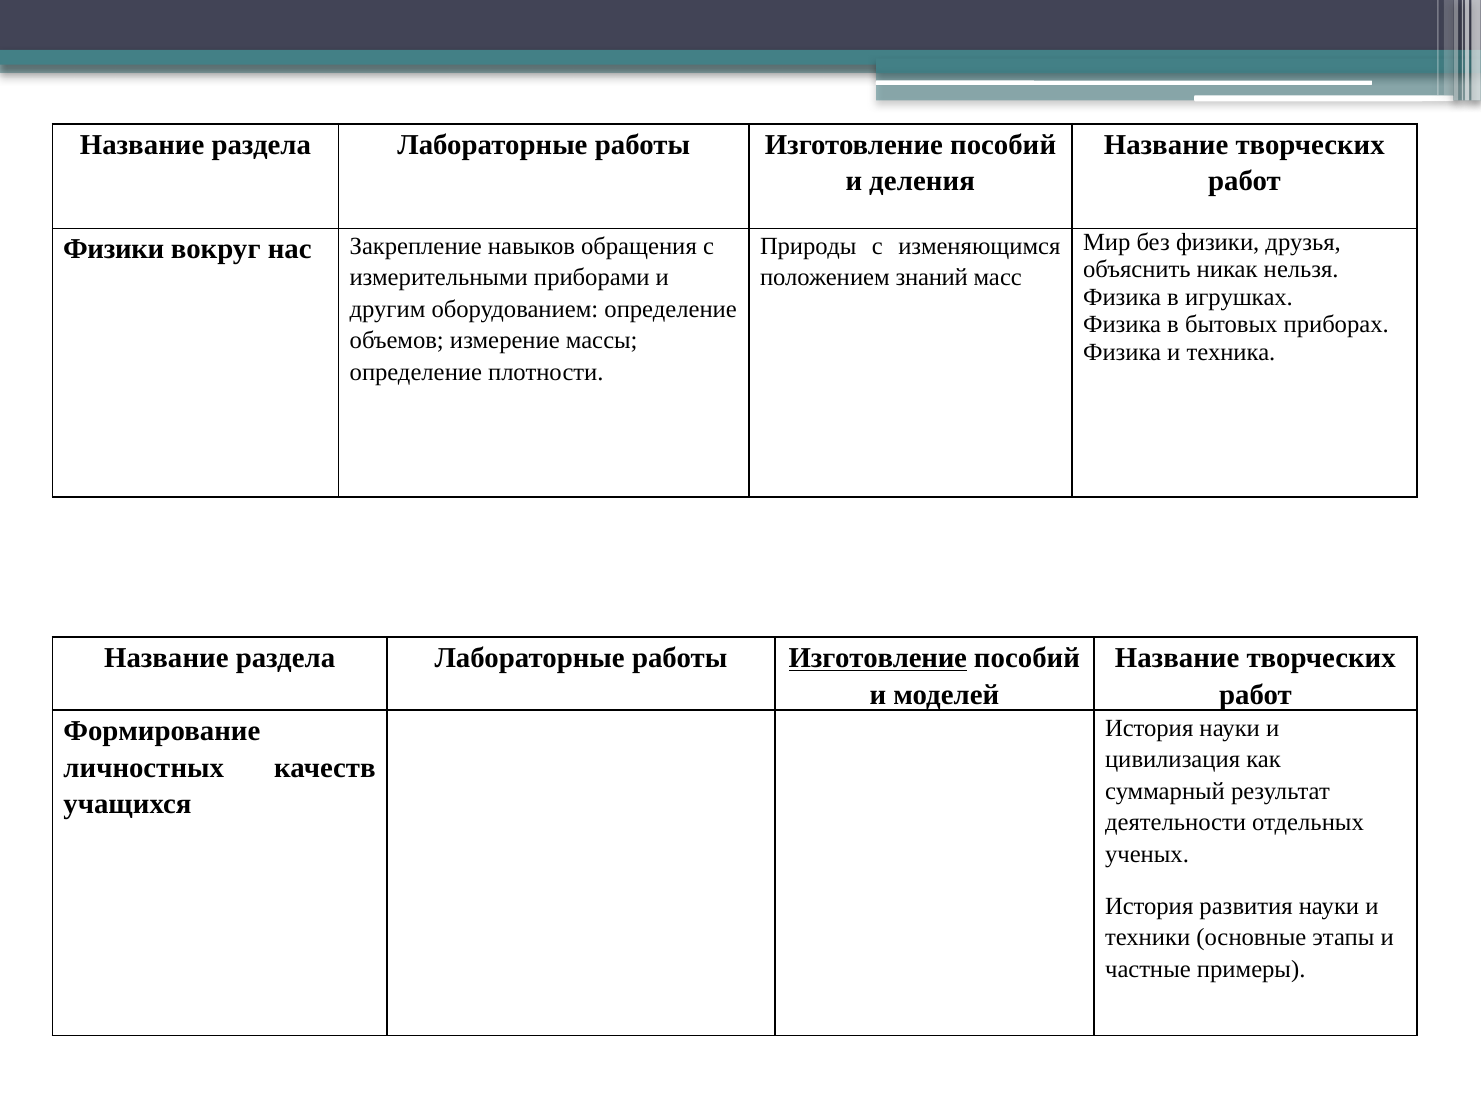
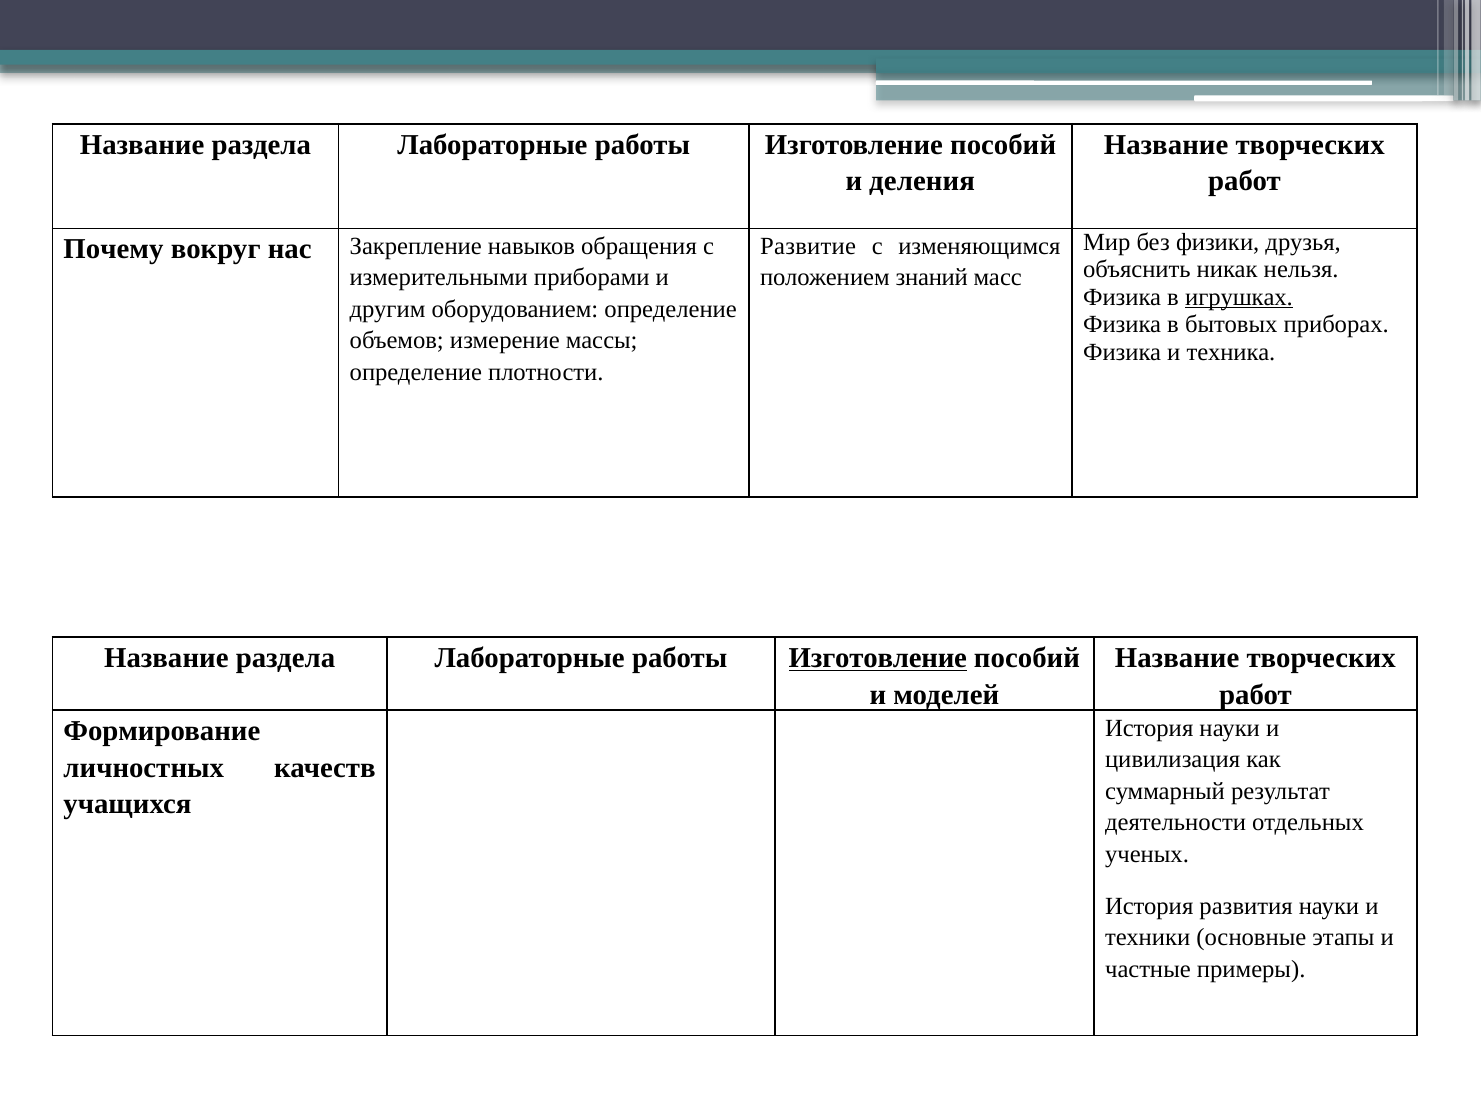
Природы: Природы -> Развитие
Физики at (114, 249): Физики -> Почему
игрушках underline: none -> present
